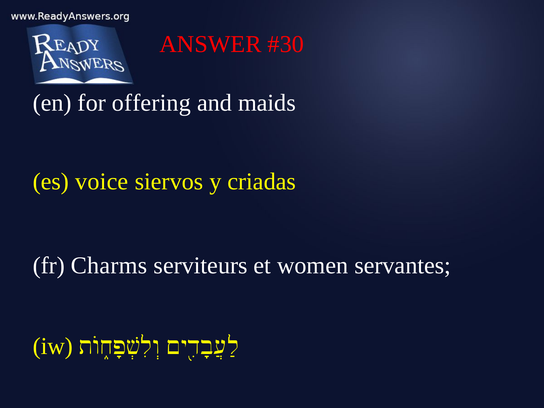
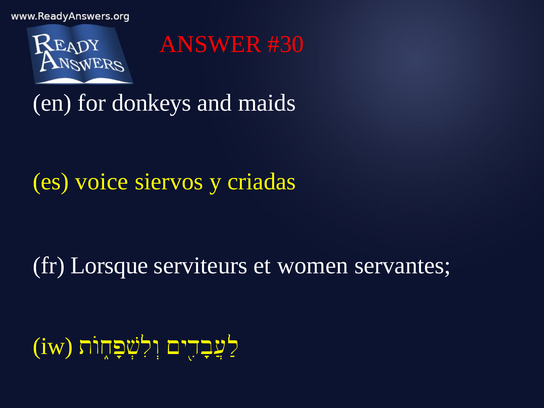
offering: offering -> donkeys
Charms: Charms -> Lorsque
